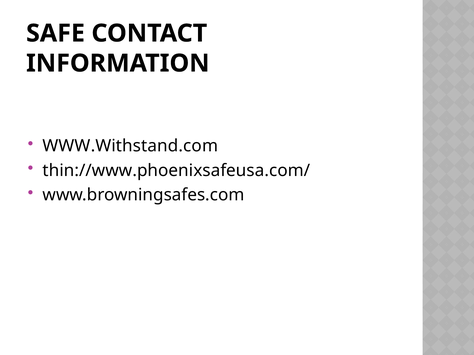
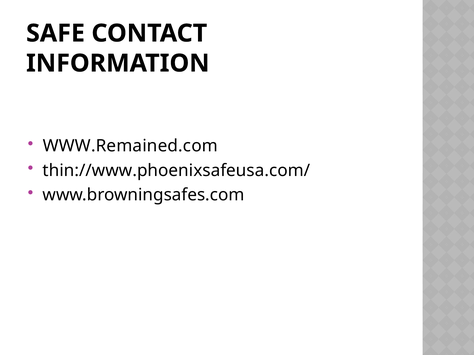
WWW.Withstand.com: WWW.Withstand.com -> WWW.Remained.com
